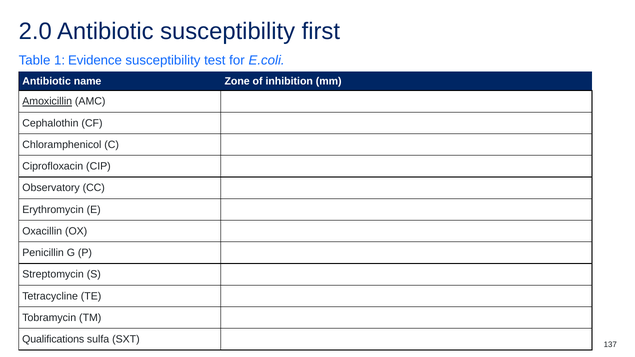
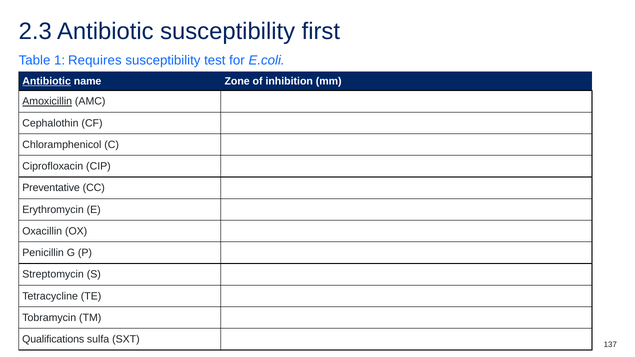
2.0: 2.0 -> 2.3
Evidence: Evidence -> Requires
Antibiotic at (47, 81) underline: none -> present
Observatory: Observatory -> Preventative
